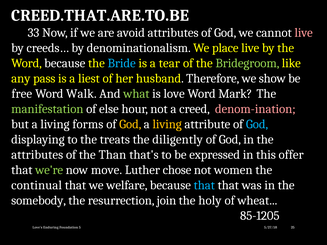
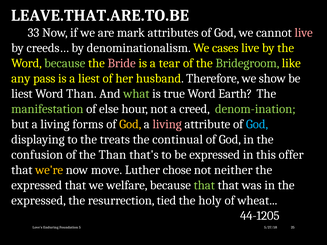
CREED.THAT.ARE.TO.BE: CREED.THAT.ARE.TO.BE -> LEAVE.THAT.ARE.TO.BE
avoid: avoid -> mark
place: place -> cases
because at (65, 63) colour: white -> light green
Bride colour: light blue -> pink
free at (22, 94): free -> liest
Word Walk: Walk -> Than
love: love -> true
Mark: Mark -> Earth
denom-ination colour: pink -> light green
living at (167, 124) colour: yellow -> pink
diligently: diligently -> continual
attributes at (37, 155): attributes -> confusion
we're colour: light green -> yellow
women: women -> neither
continual at (37, 185): continual -> expressed
that at (204, 185) colour: light blue -> light green
somebody at (39, 201): somebody -> expressed
join: join -> tied
85-1205: 85-1205 -> 44-1205
